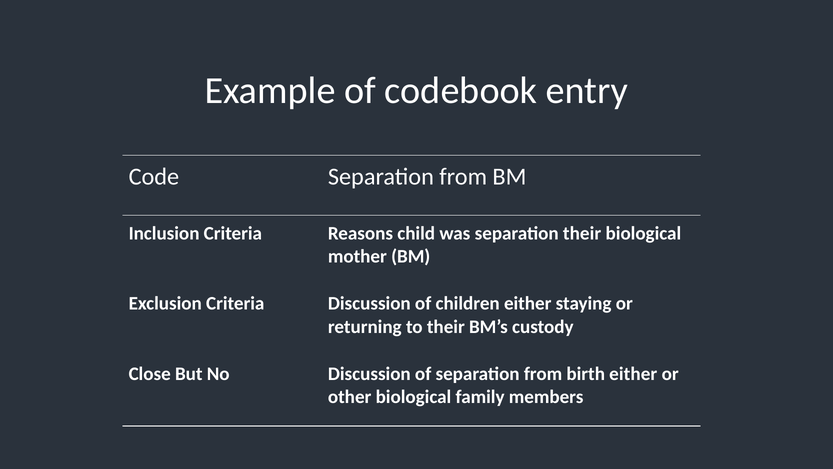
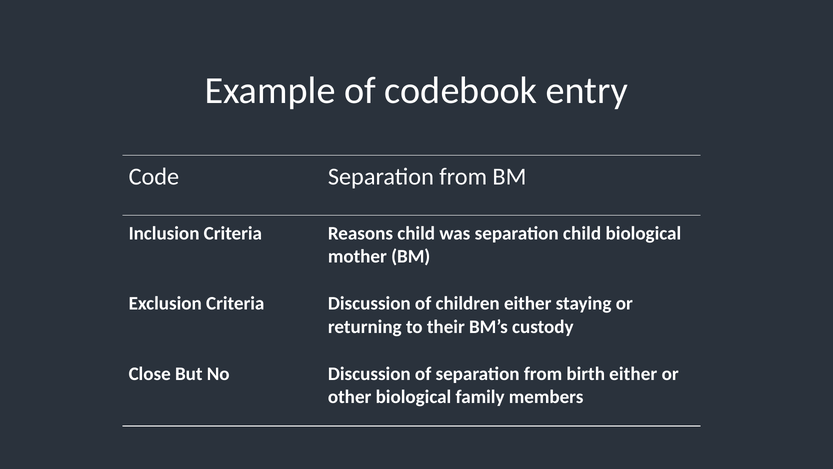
separation their: their -> child
